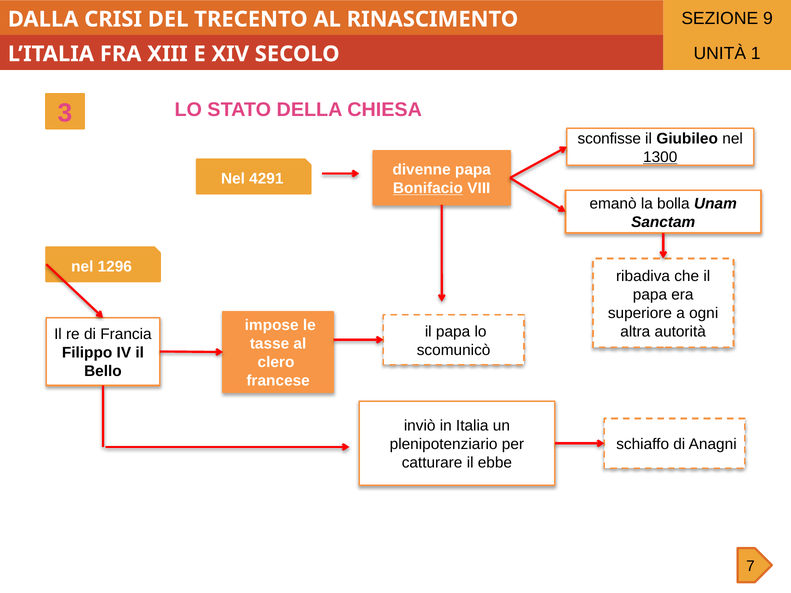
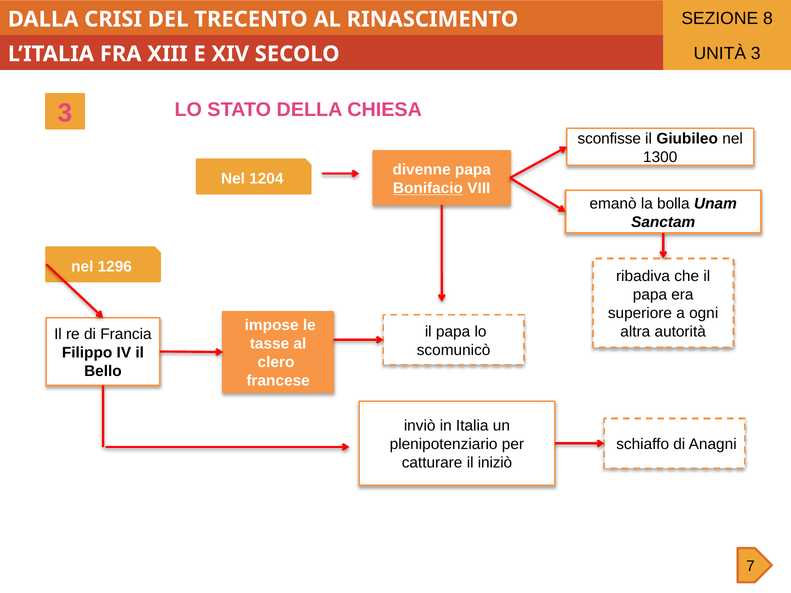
9: 9 -> 8
UNITÀ 1: 1 -> 3
1300 underline: present -> none
4291: 4291 -> 1204
ebbe: ebbe -> iniziò
